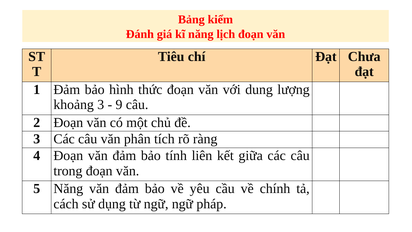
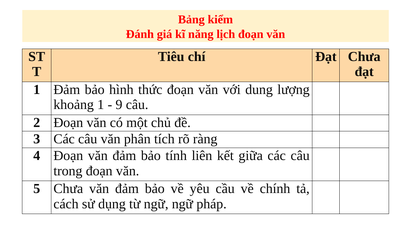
khoảng 3: 3 -> 1
5 Năng: Năng -> Chưa
